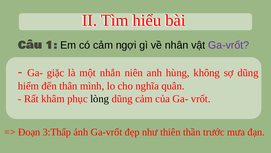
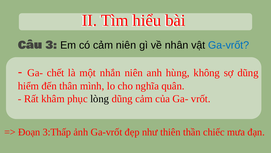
1: 1 -> 3
cảm ngợi: ngợi -> niên
Ga-vrốt at (229, 45) colour: purple -> blue
giặc: giặc -> chết
trước: trước -> chiếc
